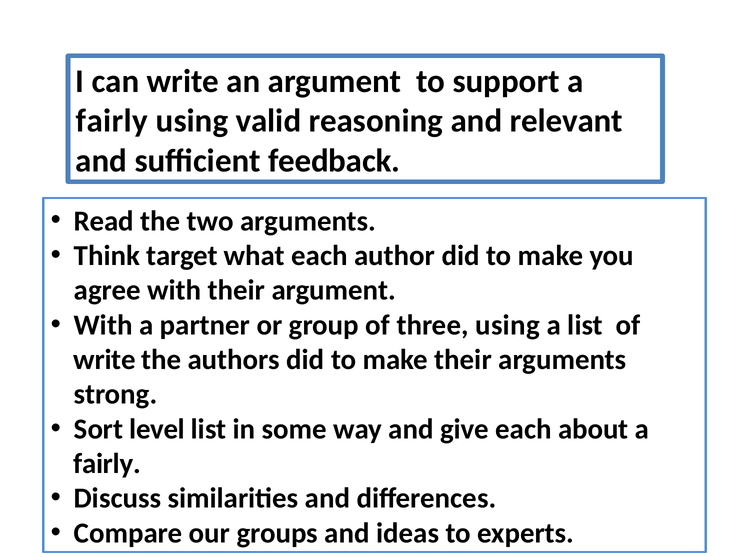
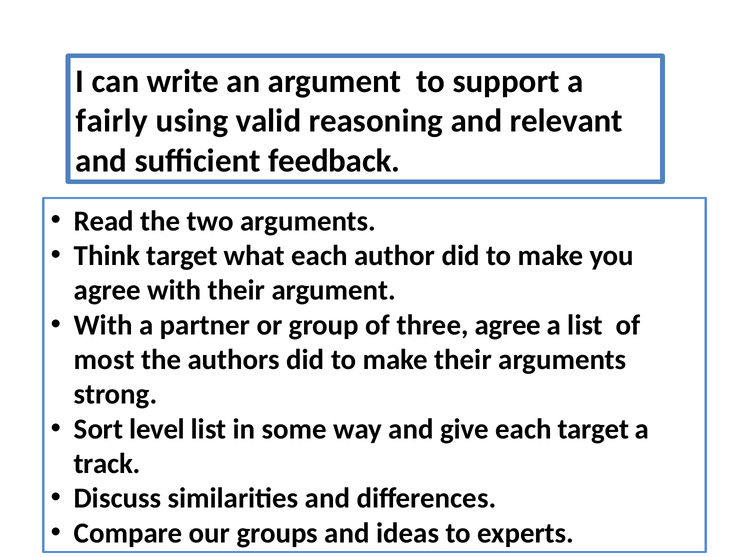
three using: using -> agree
write at (104, 360): write -> most
each about: about -> target
fairly at (107, 464): fairly -> track
